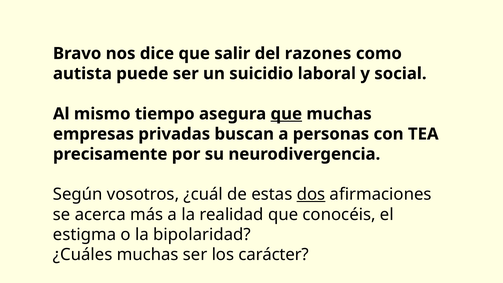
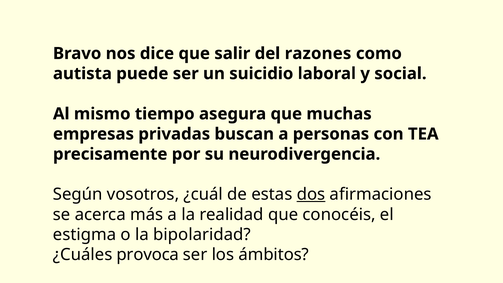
que at (286, 114) underline: present -> none
¿Cuáles muchas: muchas -> provoca
carácter: carácter -> ámbitos
